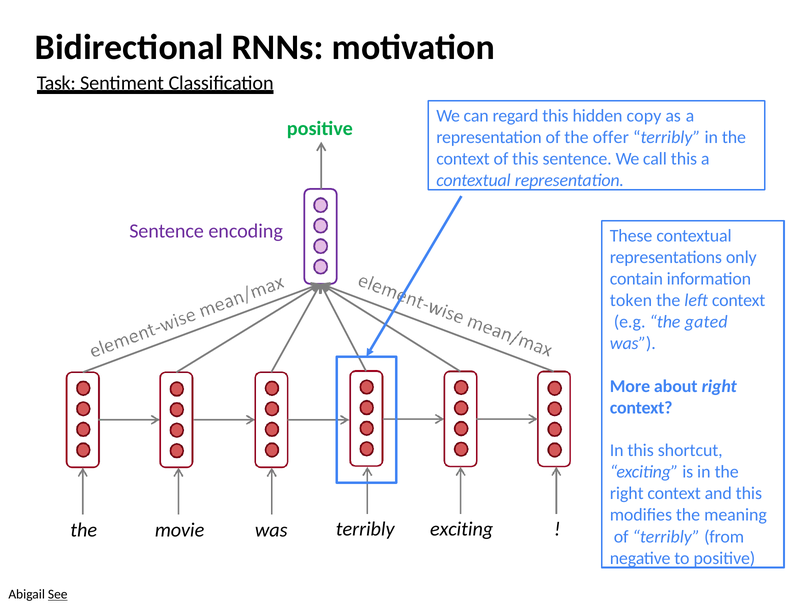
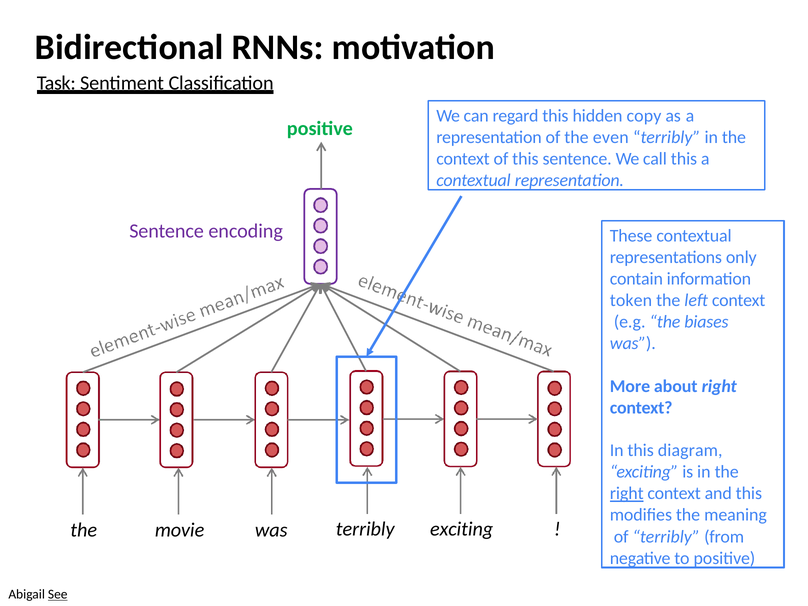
offer: offer -> even
gated: gated -> biases
shortcut: shortcut -> diagram
right at (627, 494) underline: none -> present
